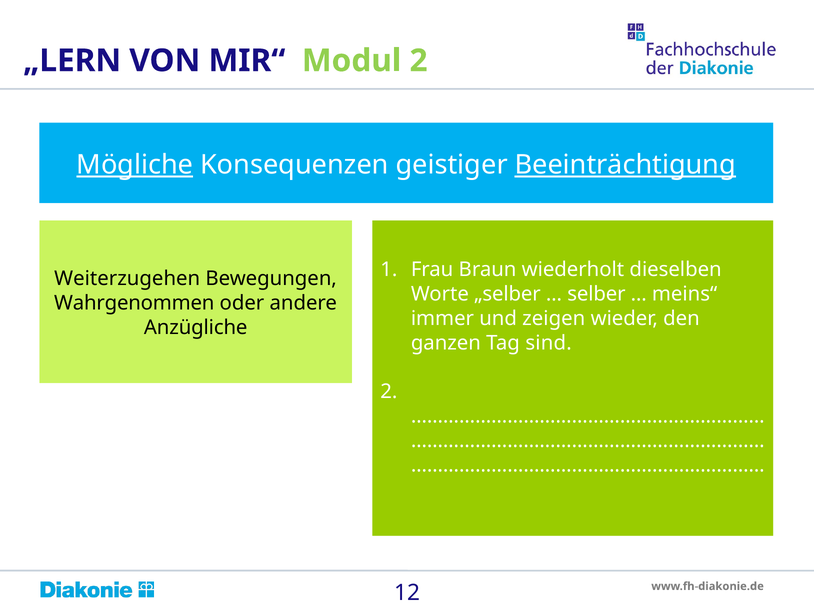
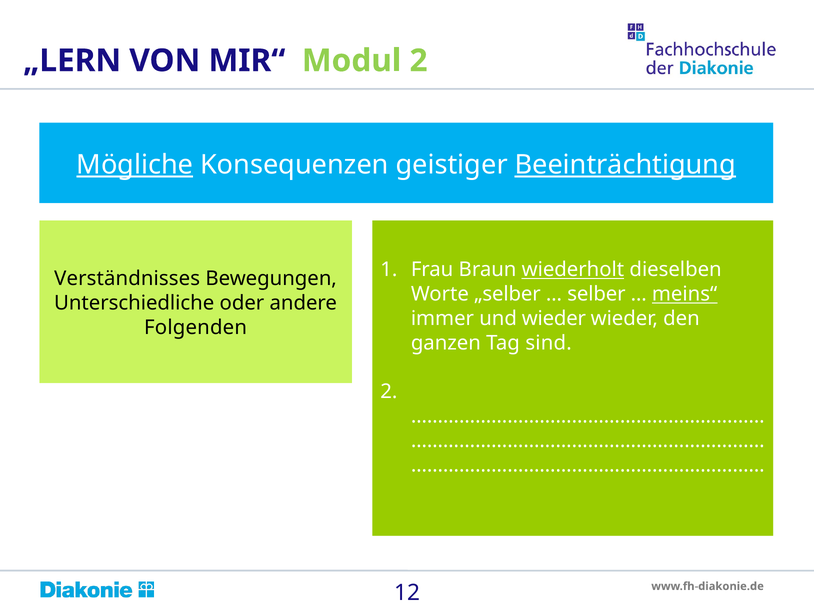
wiederholt underline: none -> present
Weiterzugehen: Weiterzugehen -> Verständnisses
meins“ underline: none -> present
Wahrgenommen: Wahrgenommen -> Unterschiedliche
und zeigen: zeigen -> wieder
Anzügliche: Anzügliche -> Folgenden
